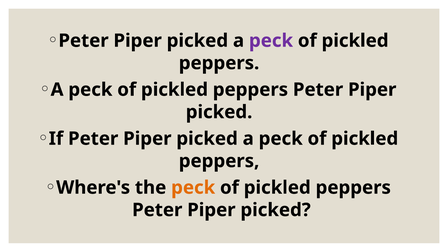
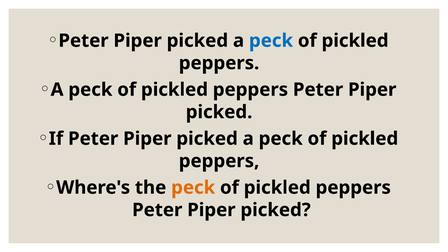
peck at (271, 41) colour: purple -> blue
